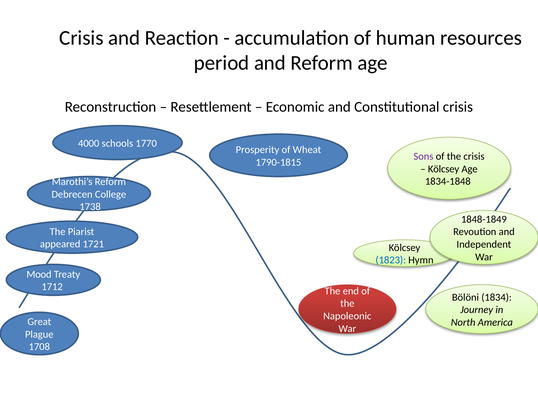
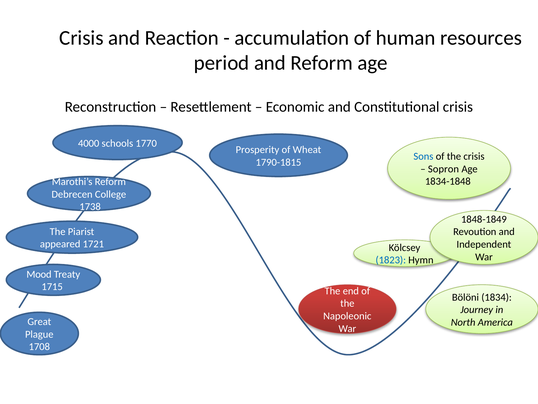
Sons colour: purple -> blue
Kölcsey at (444, 169): Kölcsey -> Sopron
1712: 1712 -> 1715
